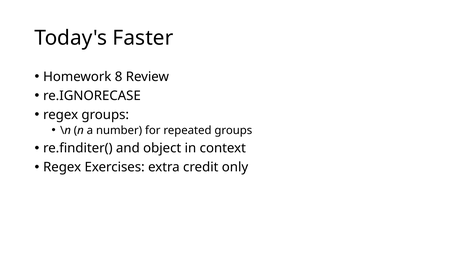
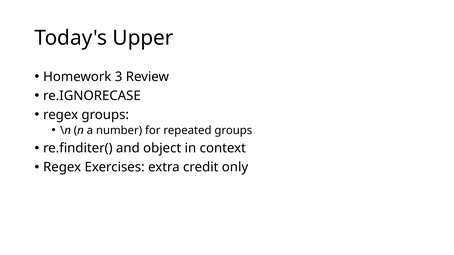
Faster: Faster -> Upper
8: 8 -> 3
